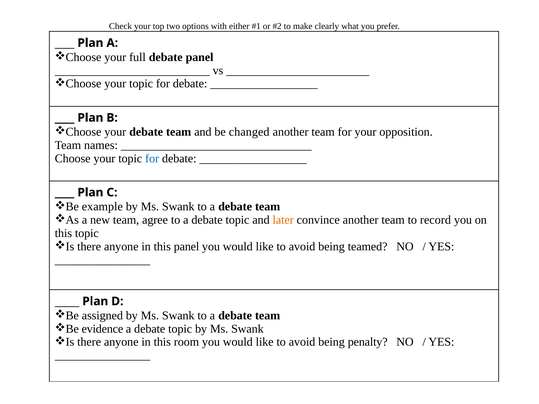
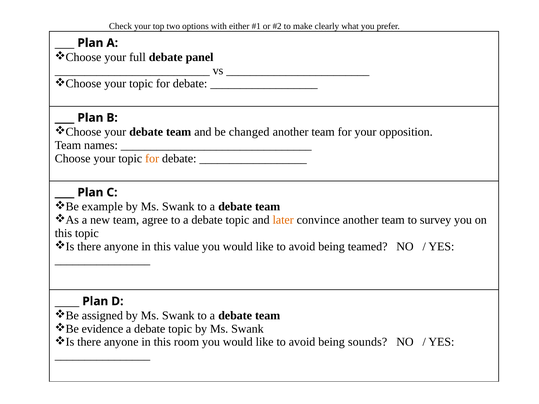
for at (152, 159) colour: blue -> orange
record: record -> survey
this panel: panel -> value
penalty: penalty -> sounds
